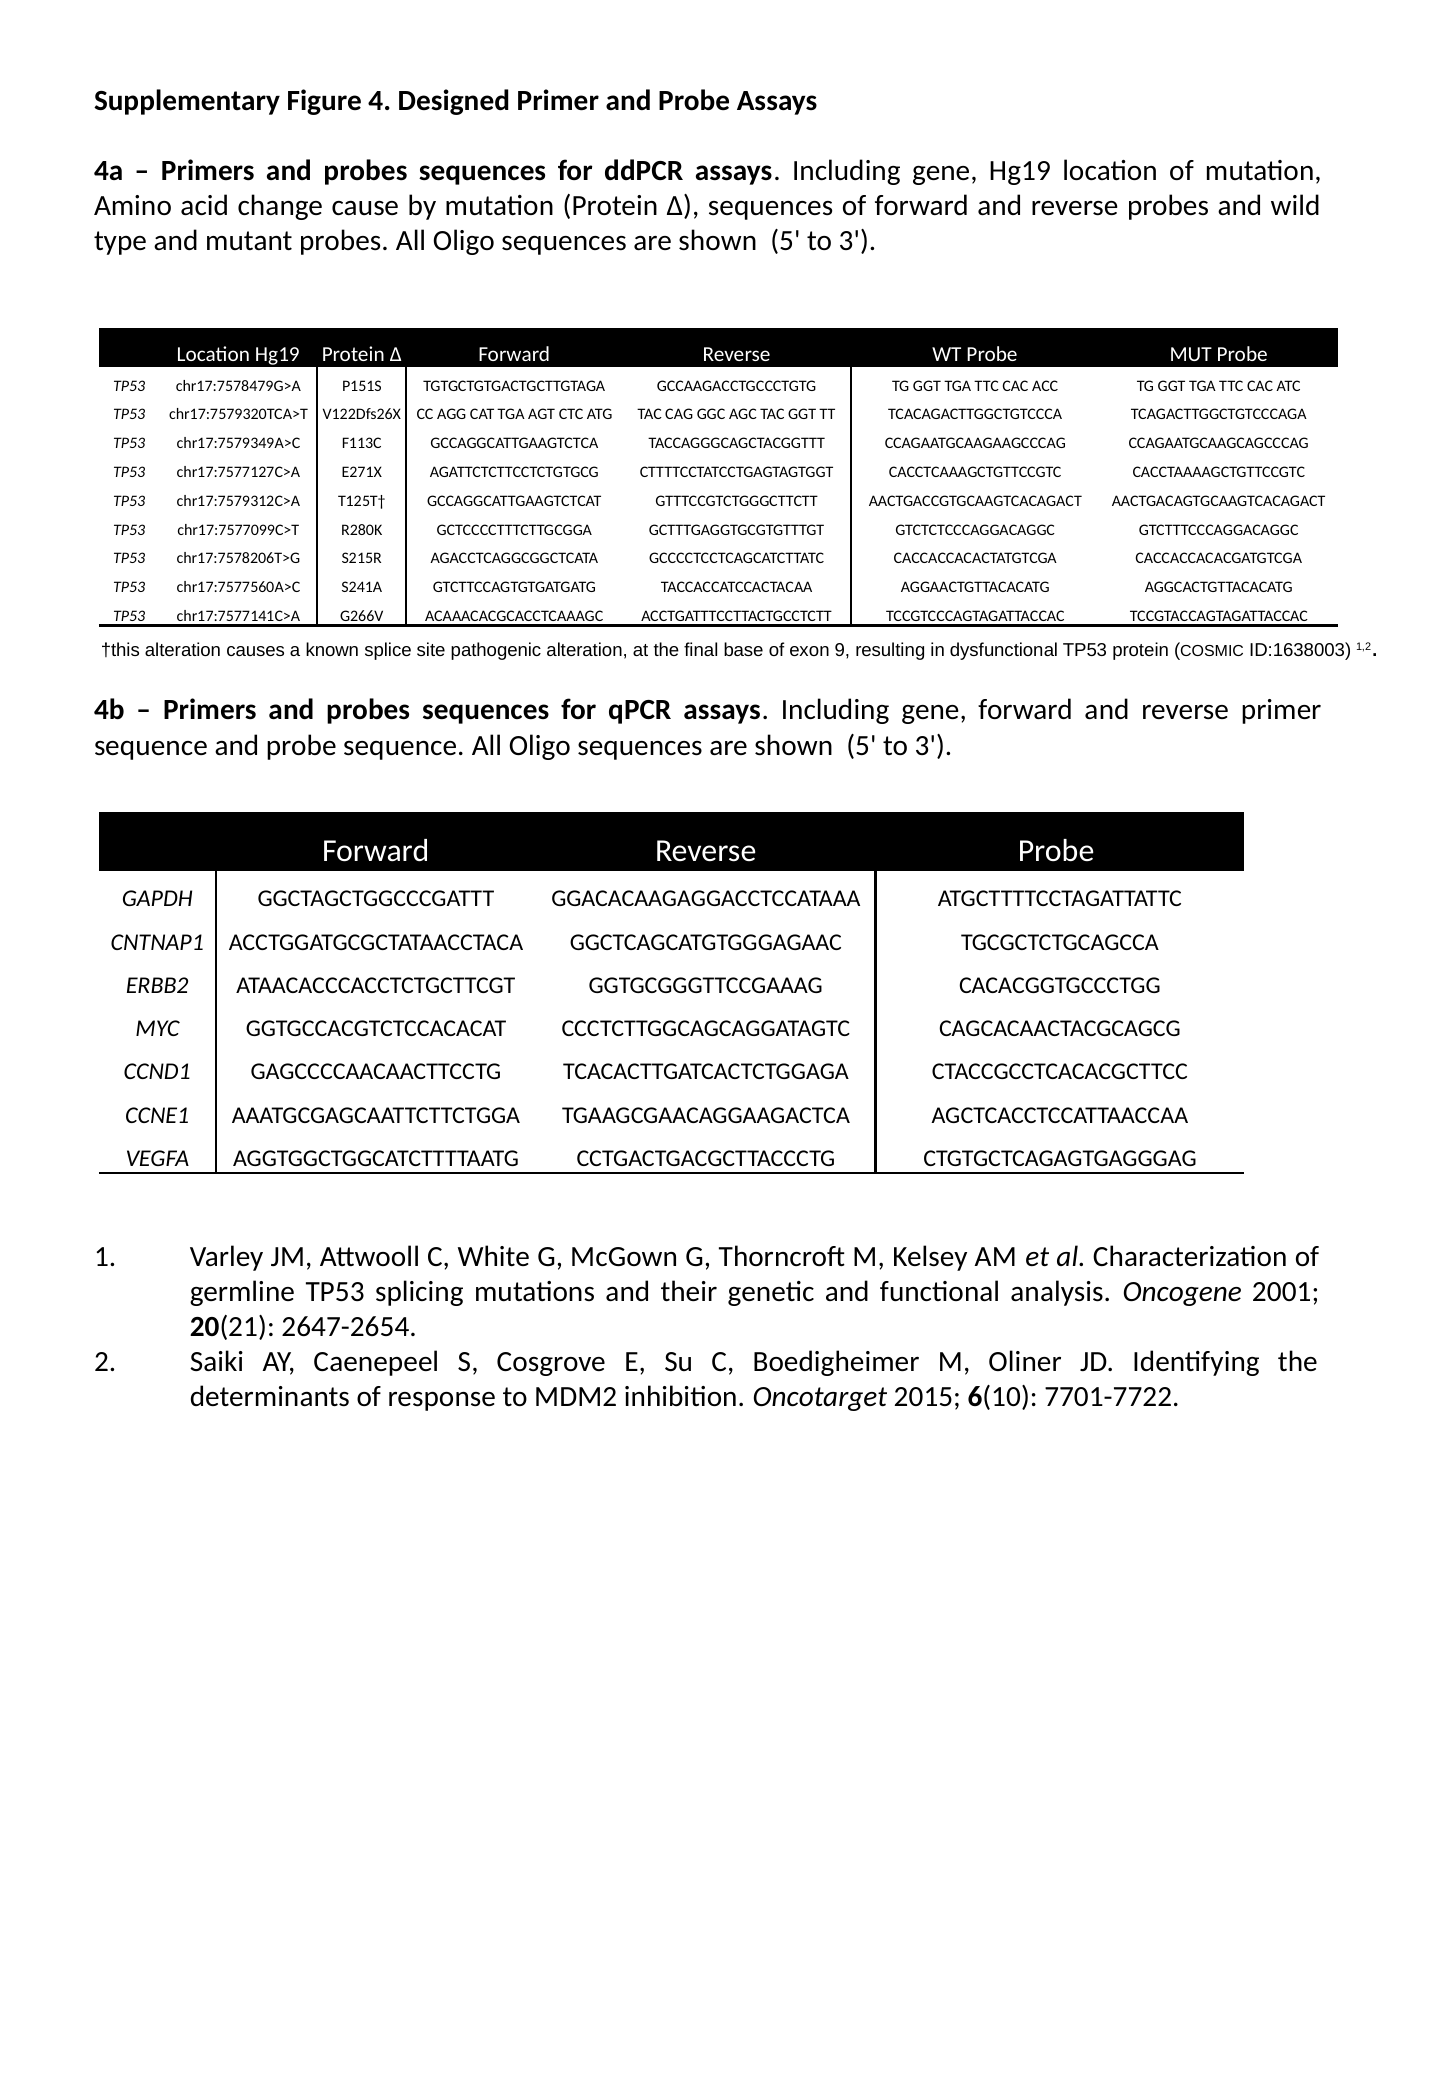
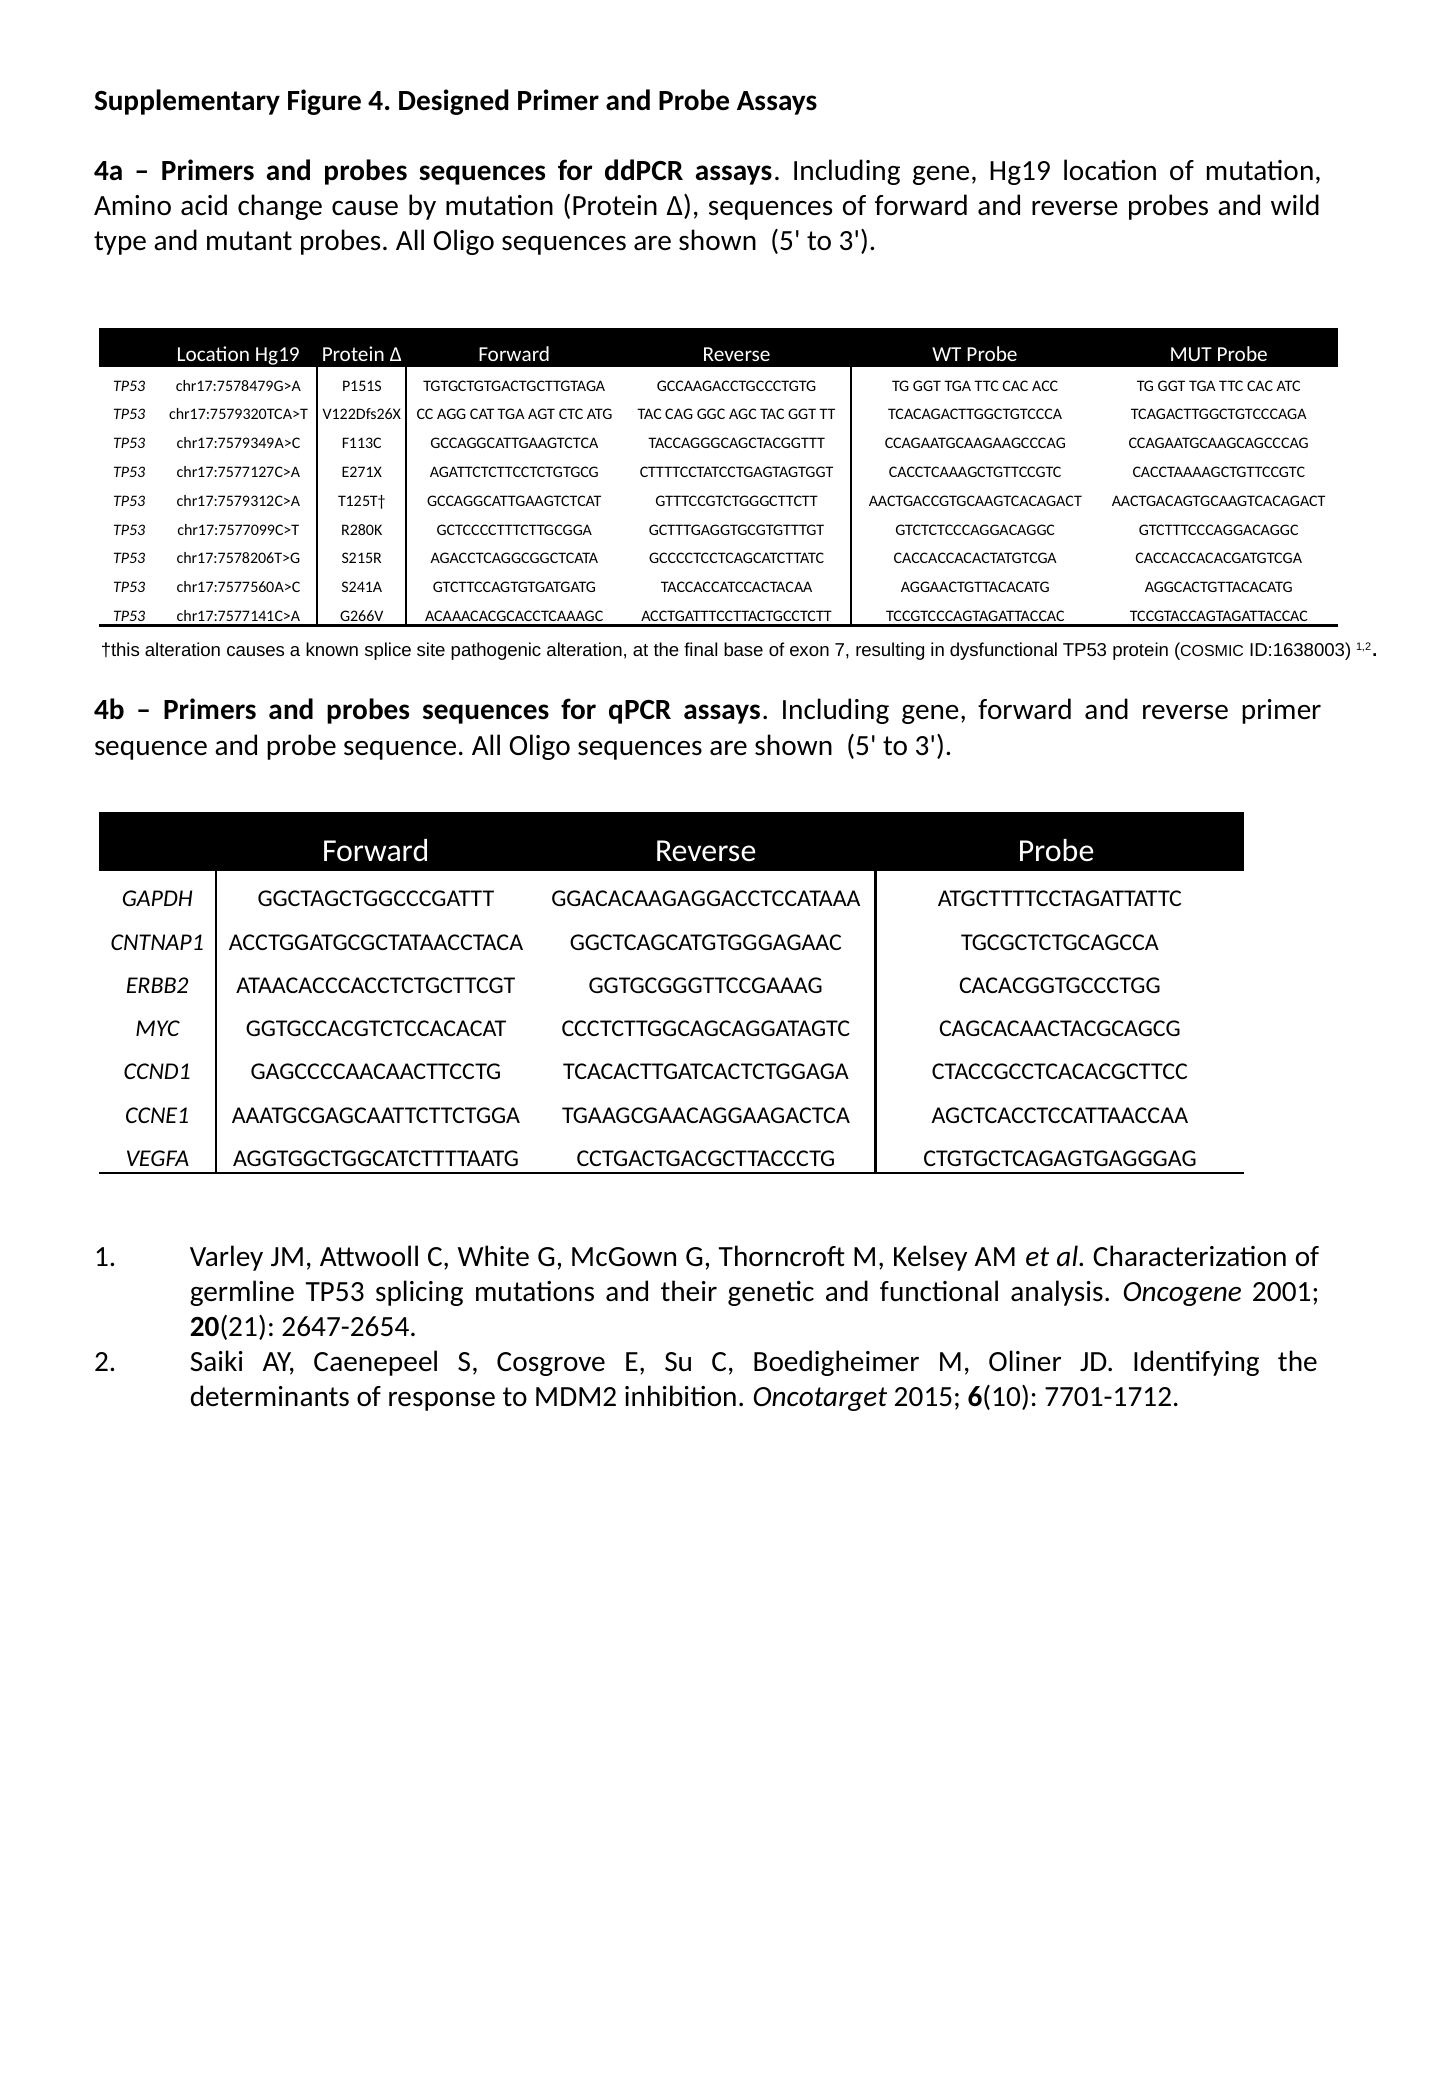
9: 9 -> 7
7701-7722: 7701-7722 -> 7701-1712
